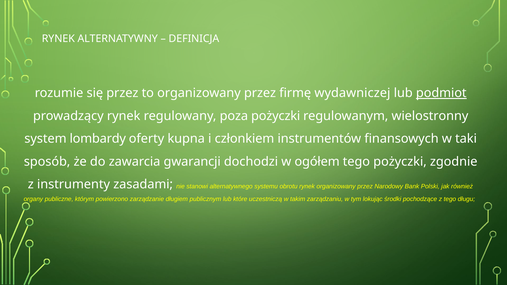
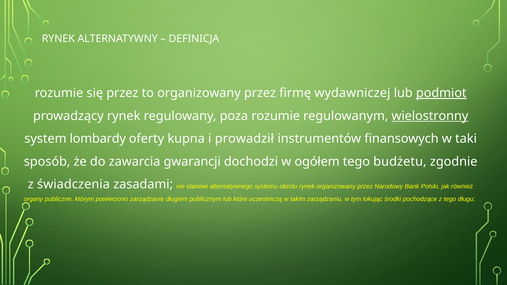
poza pożyczki: pożyczki -> rozumie
wielostronny underline: none -> present
członkiem: członkiem -> prowadził
tego pożyczki: pożyczki -> budżetu
instrumenty: instrumenty -> świadczenia
